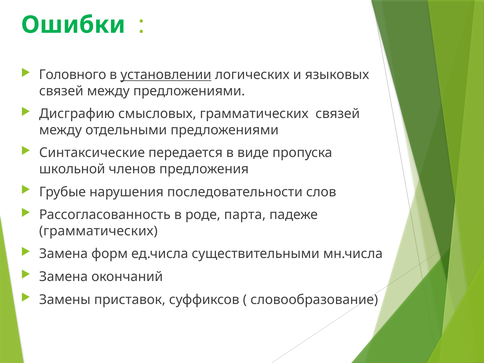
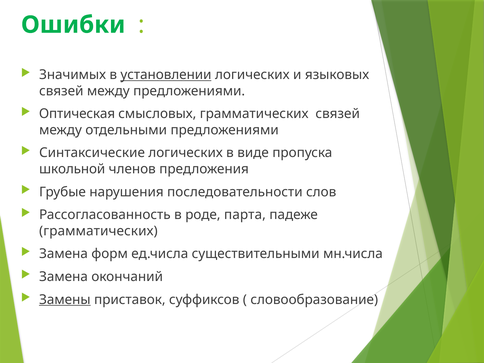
Головного: Головного -> Значимых
Дисграфию: Дисграфию -> Оптическая
Синтаксические передается: передается -> логических
Замены underline: none -> present
